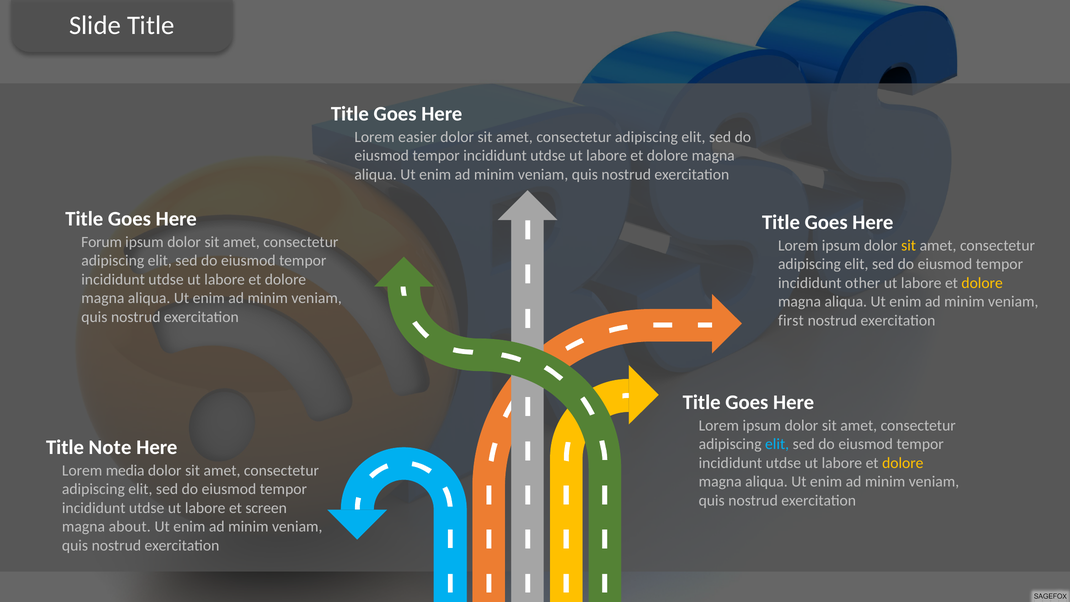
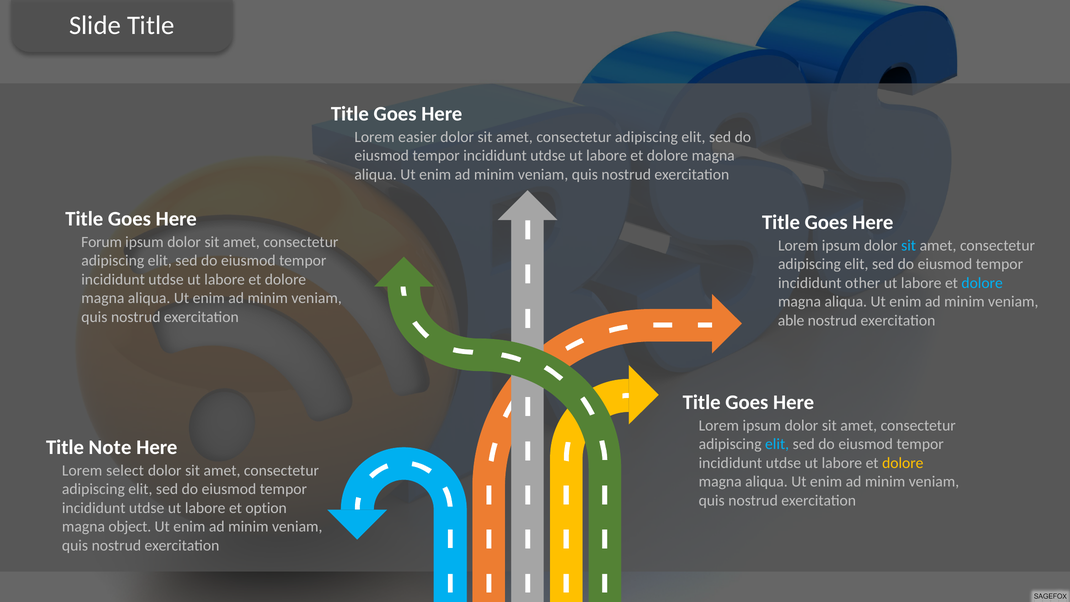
sit at (909, 246) colour: yellow -> light blue
dolore at (982, 283) colour: yellow -> light blue
first: first -> able
media: media -> select
screen: screen -> option
about: about -> object
